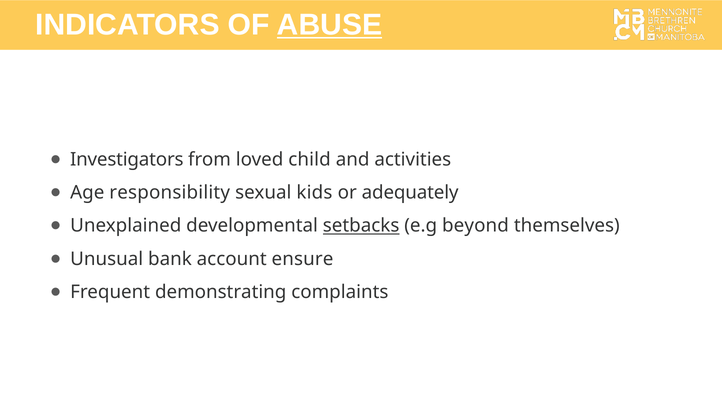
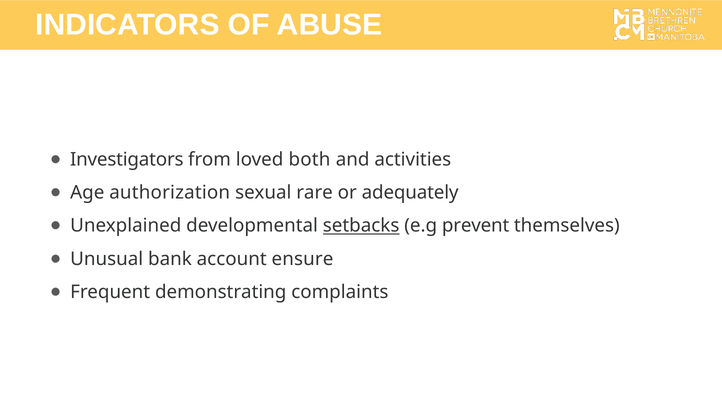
ABUSE underline: present -> none
child: child -> both
responsibility: responsibility -> authorization
kids: kids -> rare
beyond: beyond -> prevent
